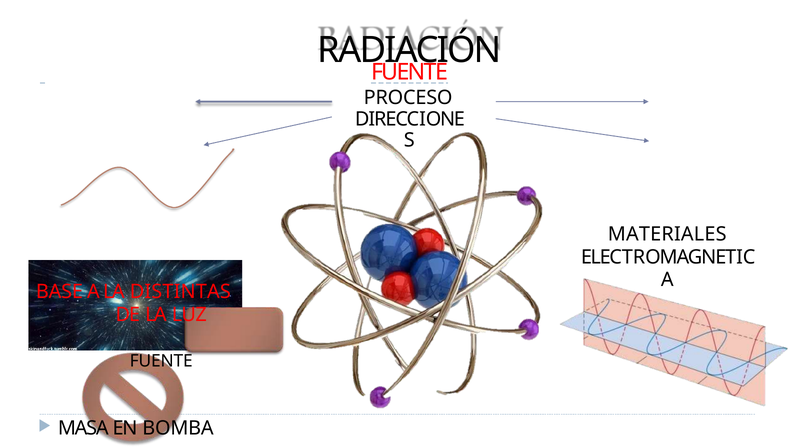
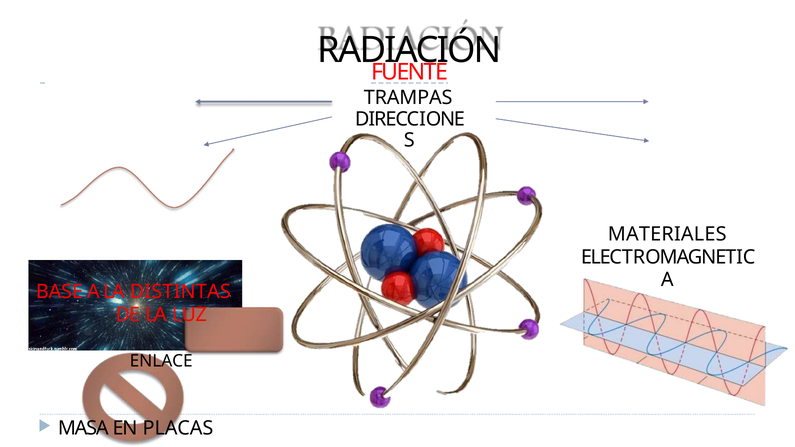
PROCESO: PROCESO -> TRAMPAS
FUENTE at (161, 361): FUENTE -> ENLACE
BOMBA: BOMBA -> PLACAS
